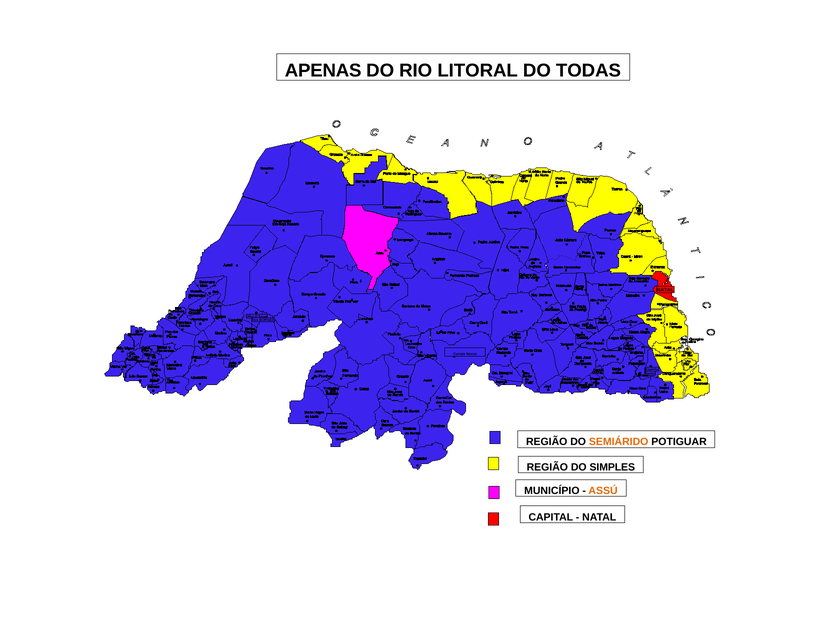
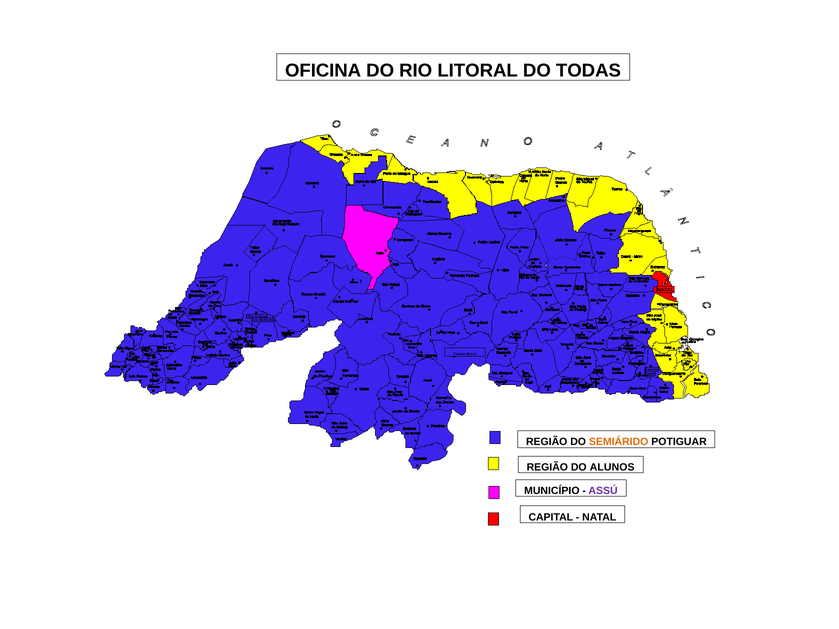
APENAS: APENAS -> OFICINA
SIMPLES: SIMPLES -> ALUNOS
ASSÚ colour: orange -> purple
